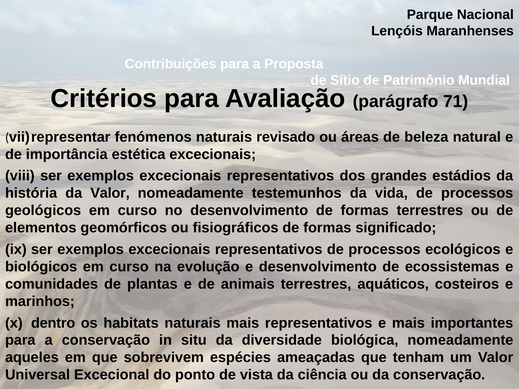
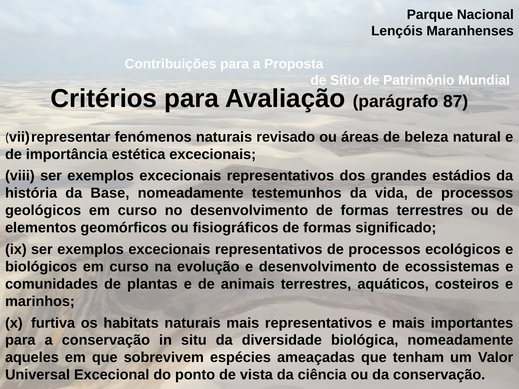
71: 71 -> 87
da Valor: Valor -> Base
dentro: dentro -> furtiva
